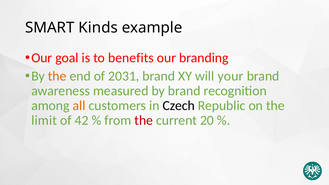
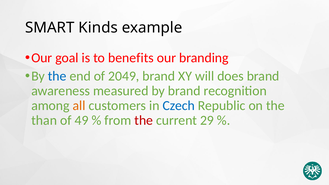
the at (57, 76) colour: orange -> blue
2031: 2031 -> 2049
your: your -> does
Czech colour: black -> blue
limit: limit -> than
42: 42 -> 49
20: 20 -> 29
